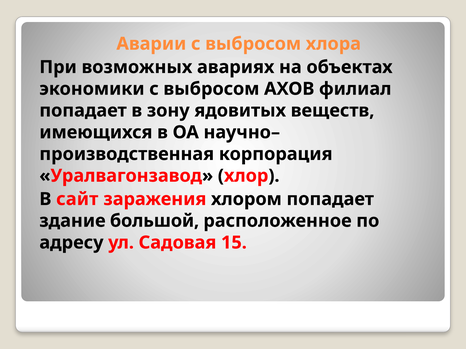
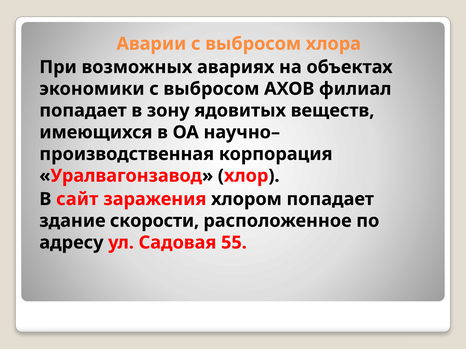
большой: большой -> скорости
15: 15 -> 55
